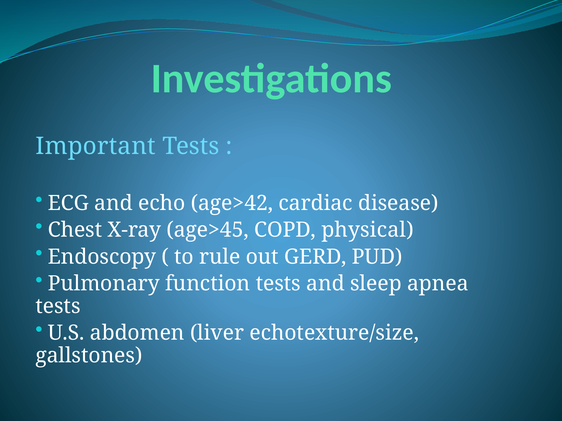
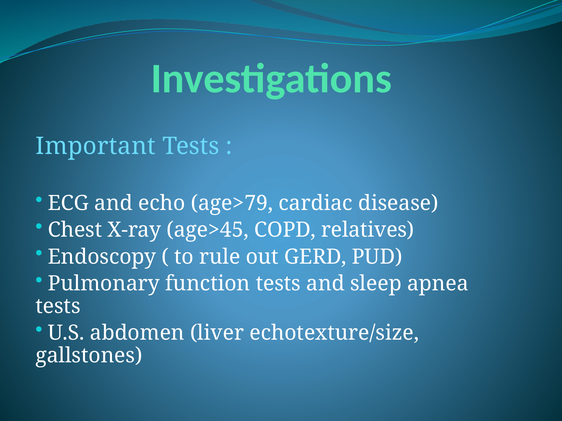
age>42: age>42 -> age>79
physical: physical -> relatives
